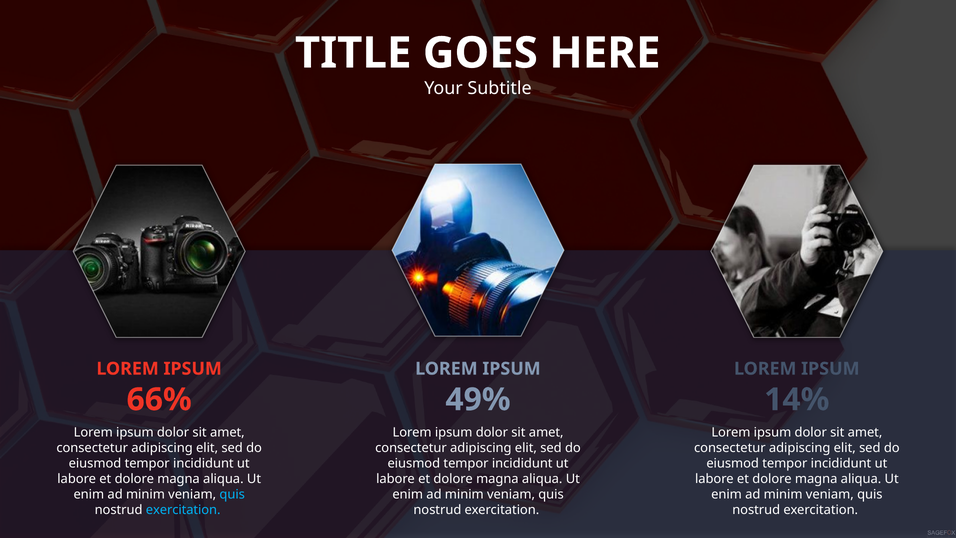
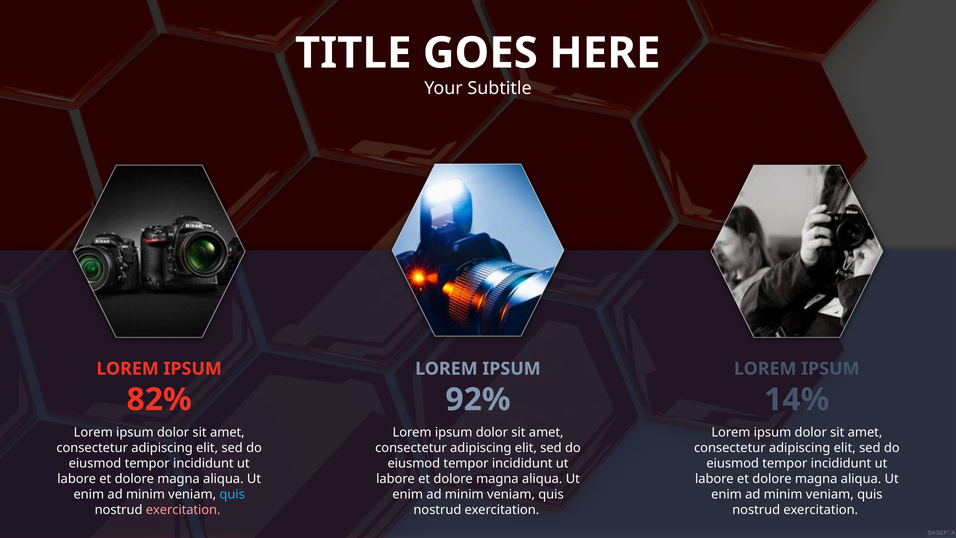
66%: 66% -> 82%
49%: 49% -> 92%
exercitation at (183, 510) colour: light blue -> pink
